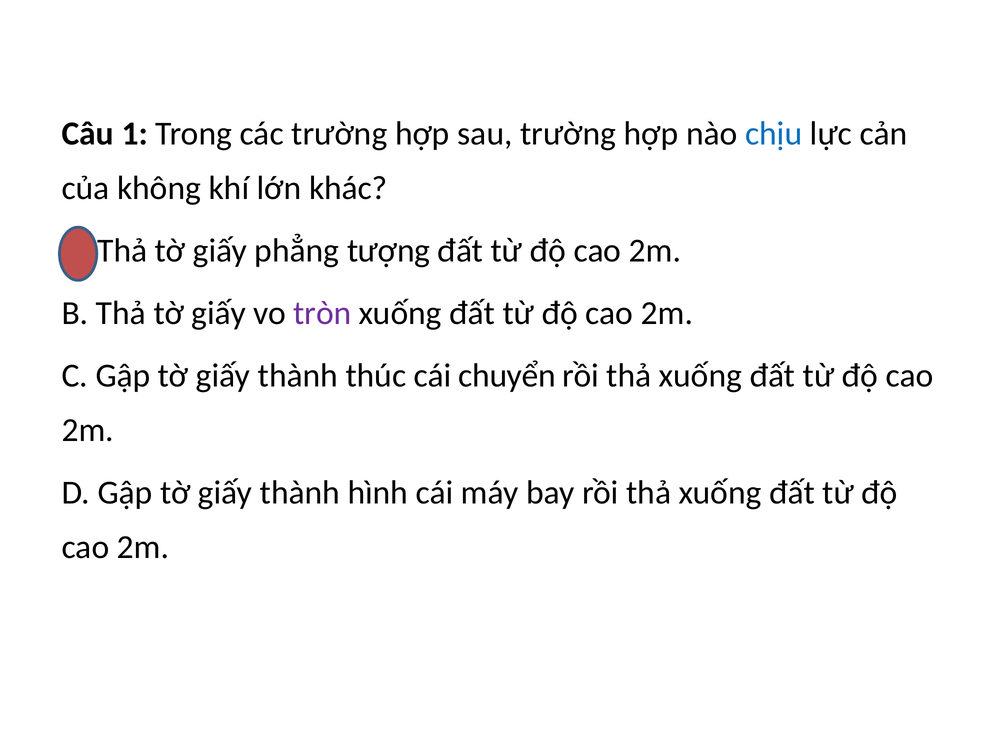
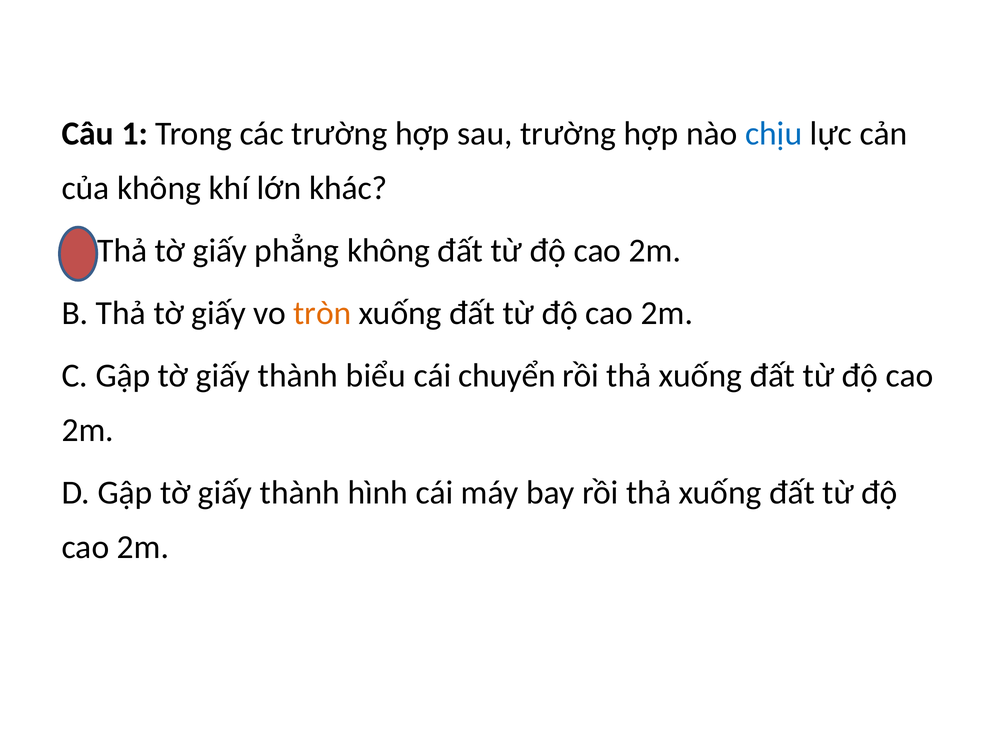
phẳng tượng: tượng -> không
tròn colour: purple -> orange
thúc: thúc -> biểu
